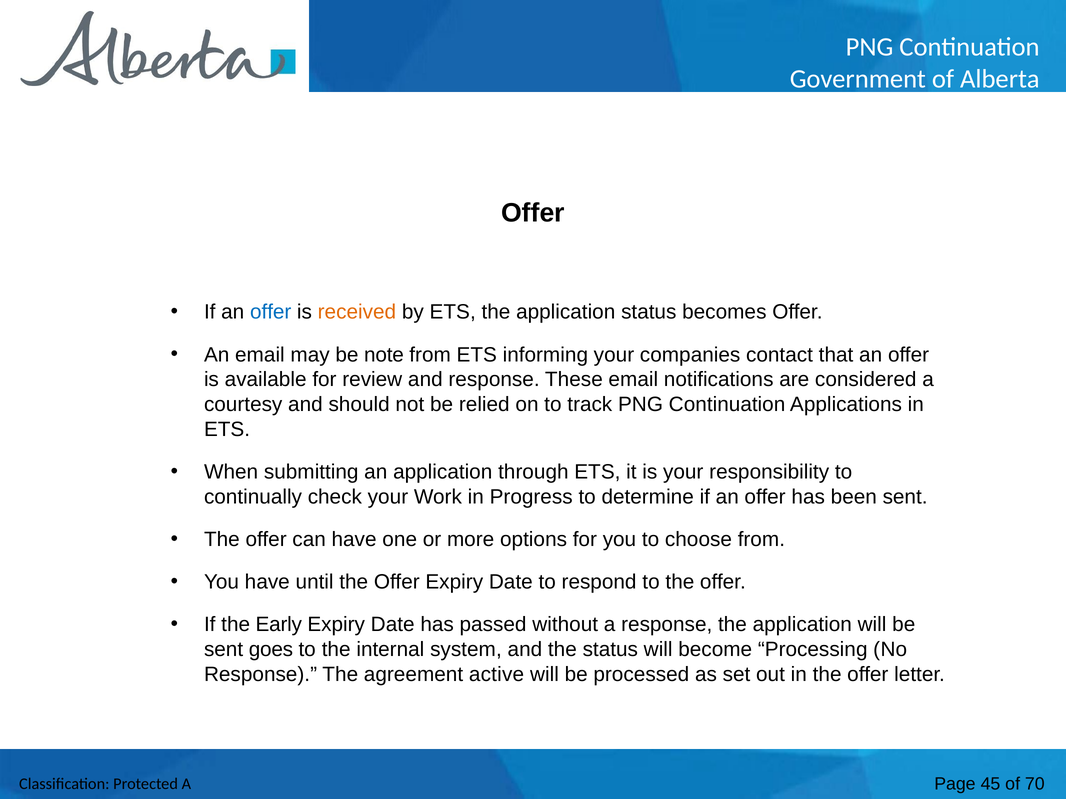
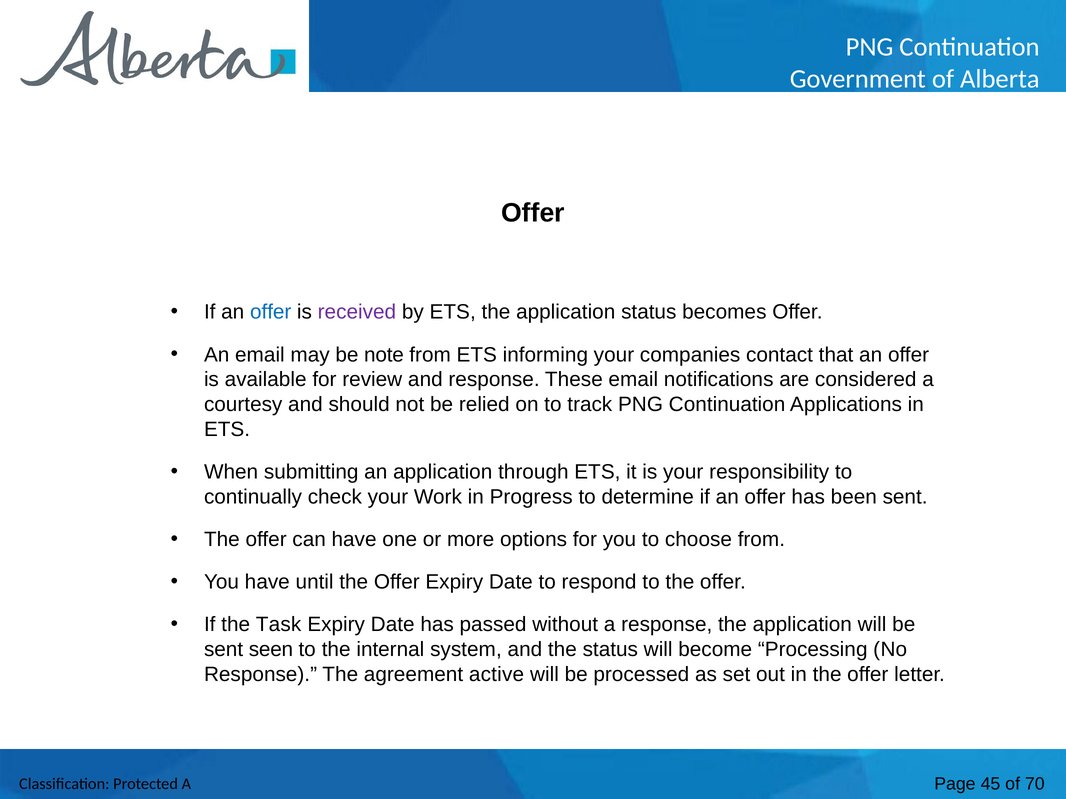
received colour: orange -> purple
Early: Early -> Task
goes: goes -> seen
